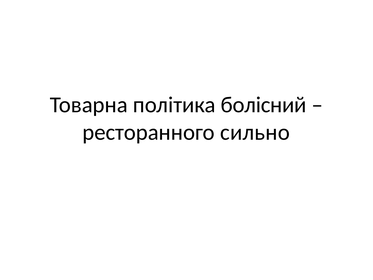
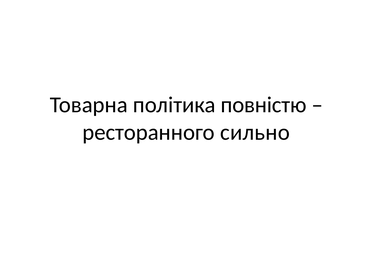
болісний: болісний -> повністю
